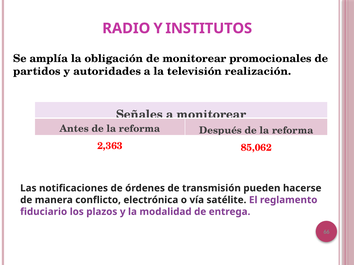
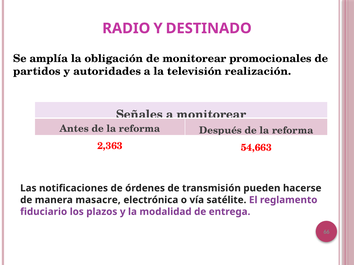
INSTITUTOS: INSTITUTOS -> DESTINADO
85,062: 85,062 -> 54,663
conflicto: conflicto -> masacre
